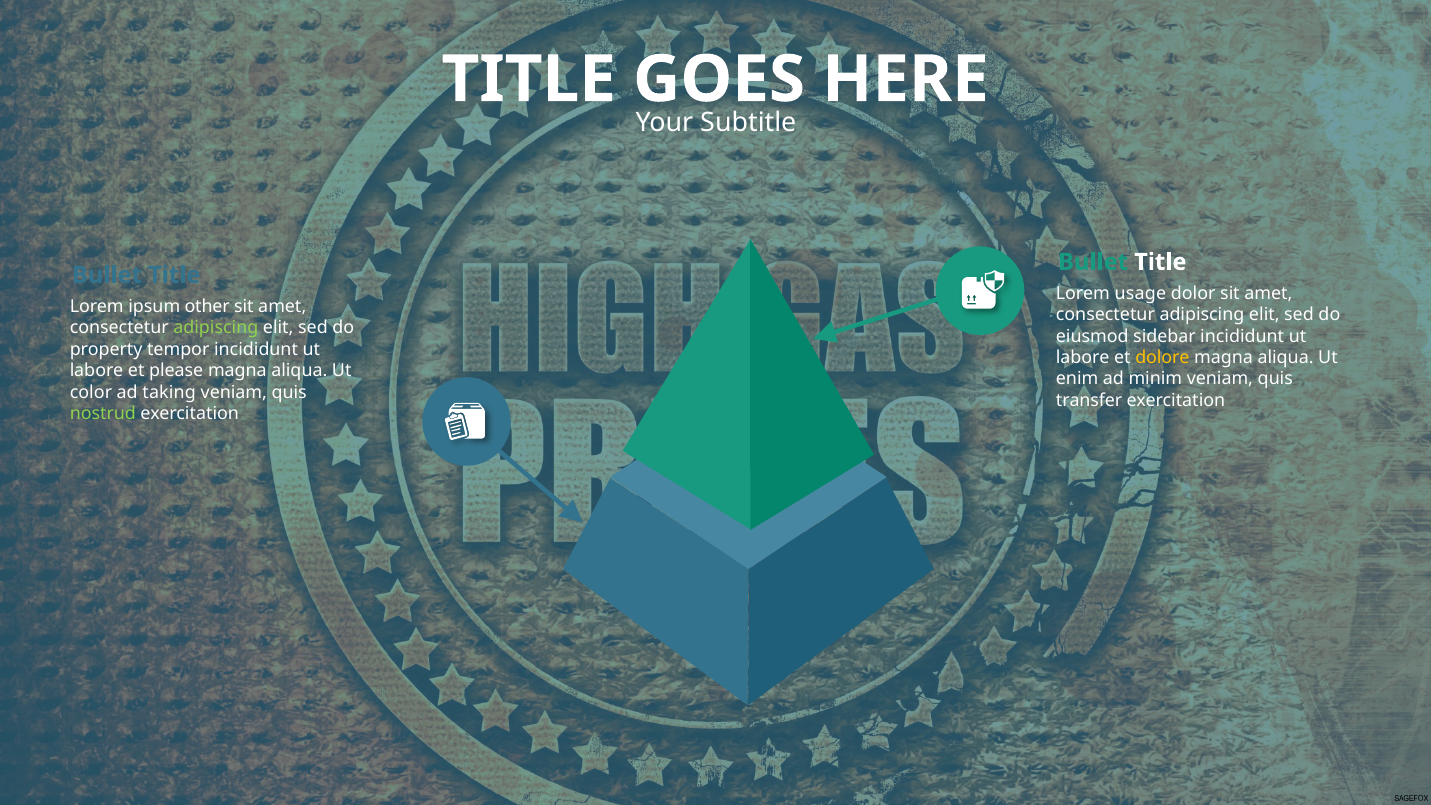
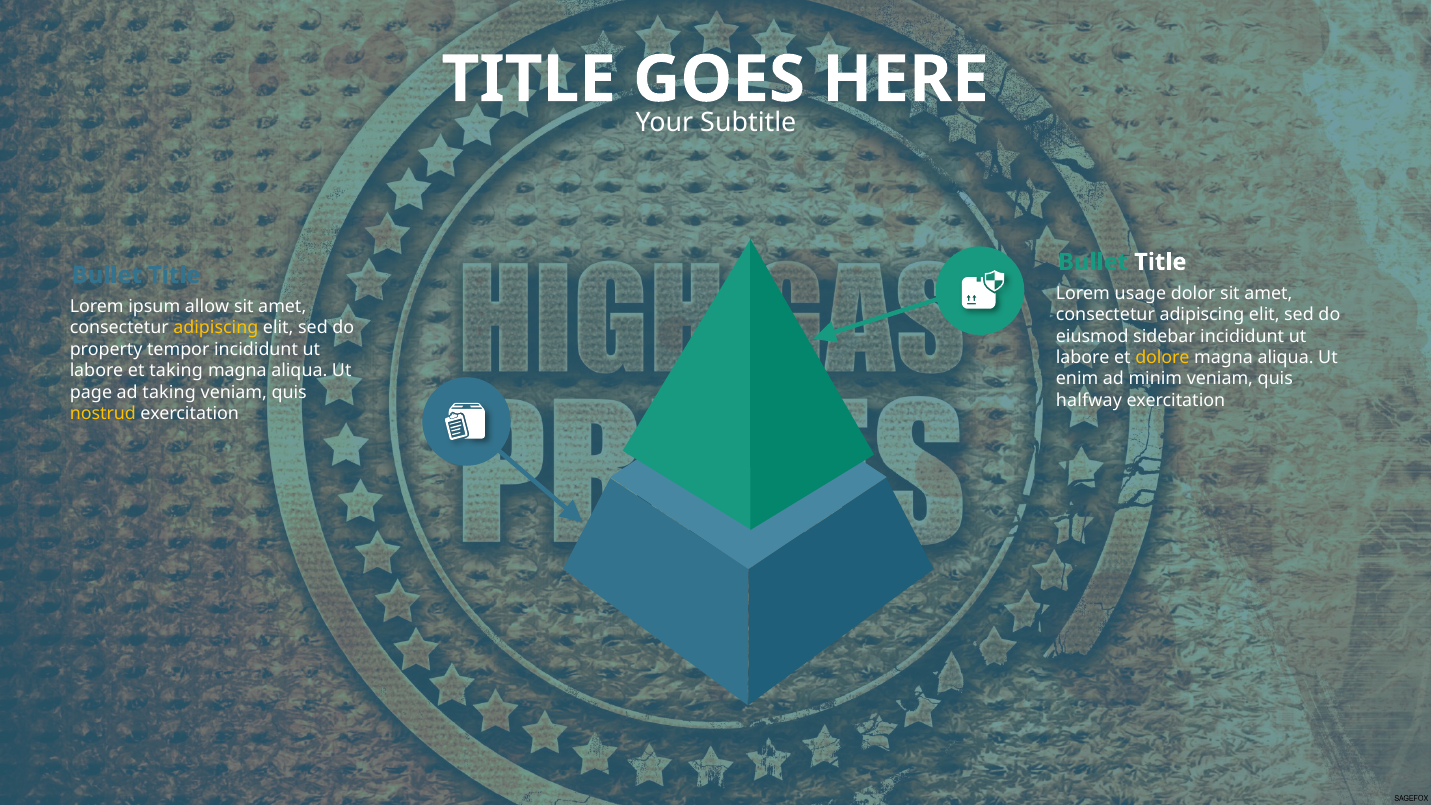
other: other -> allow
adipiscing at (216, 328) colour: light green -> yellow
et please: please -> taking
color: color -> page
transfer: transfer -> halfway
nostrud colour: light green -> yellow
